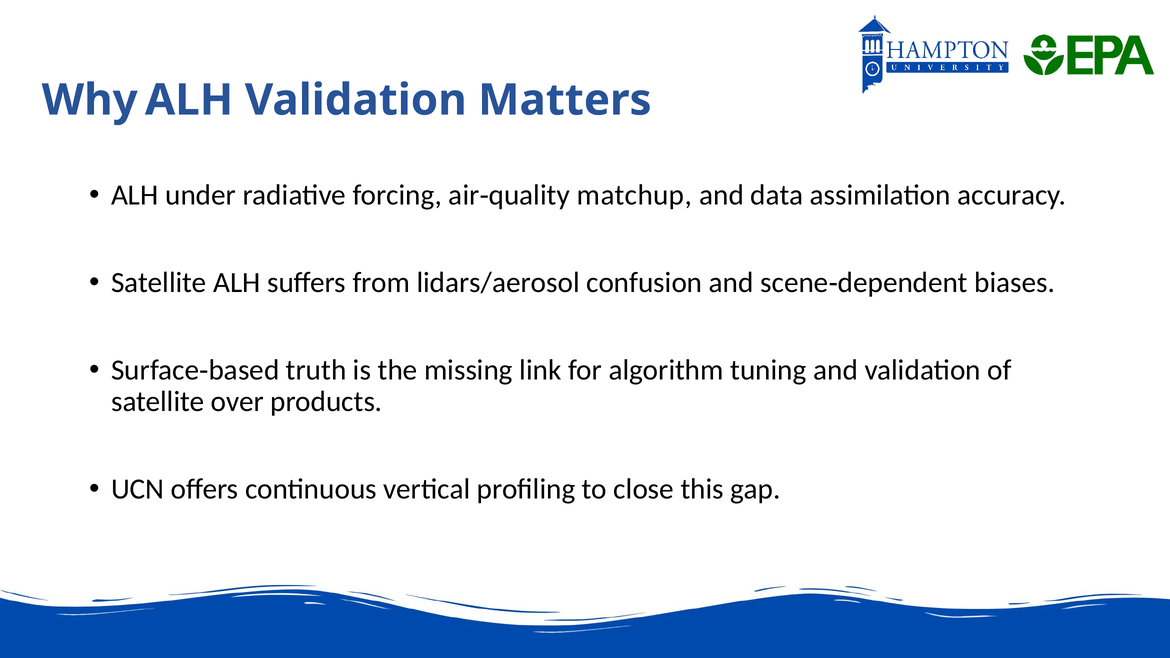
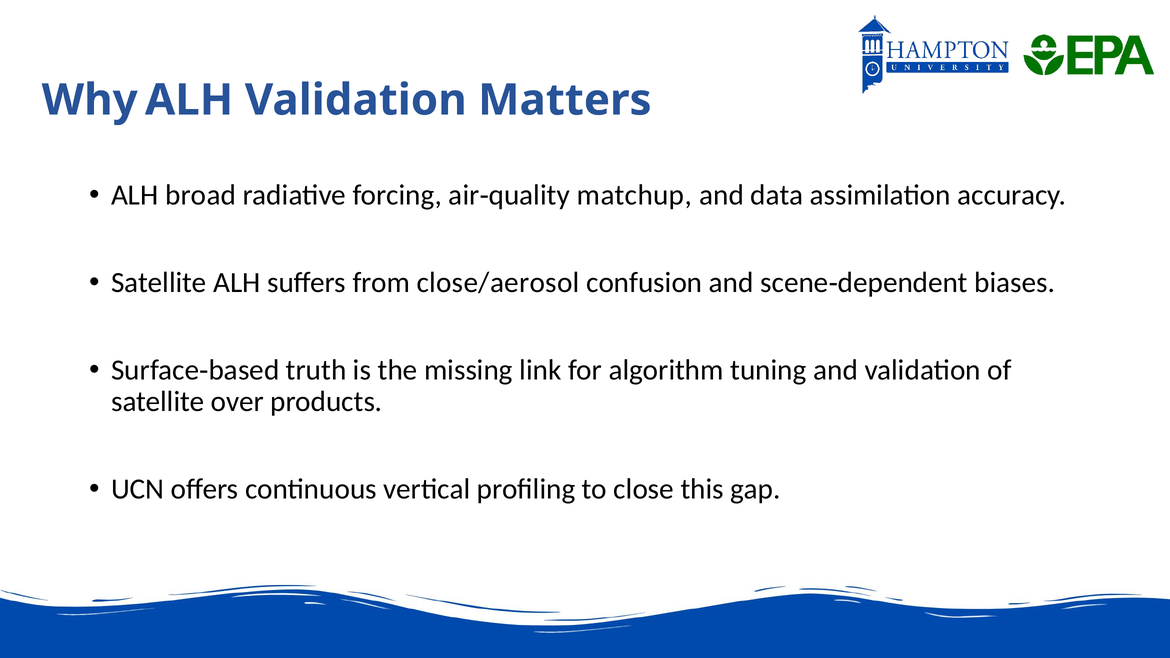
under: under -> broad
lidars/aerosol: lidars/aerosol -> close/aerosol
